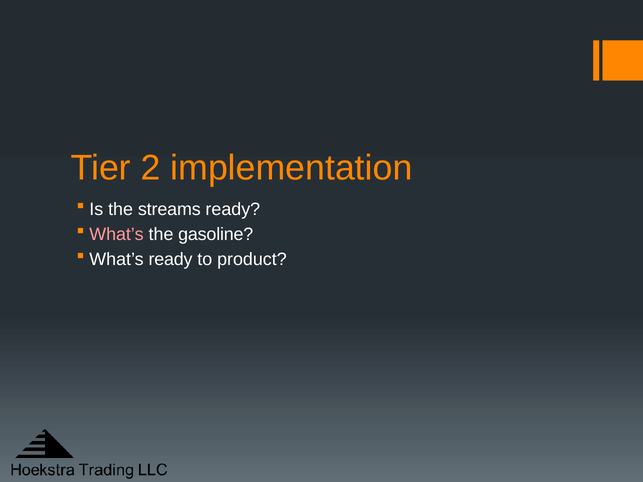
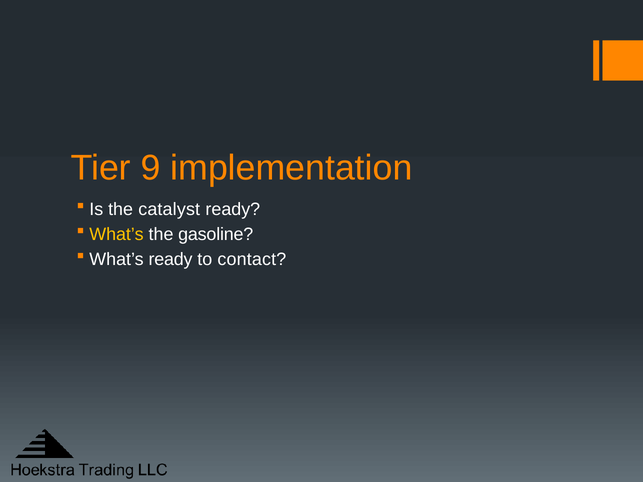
2: 2 -> 9
streams: streams -> catalyst
What’s at (116, 234) colour: pink -> yellow
product: product -> contact
